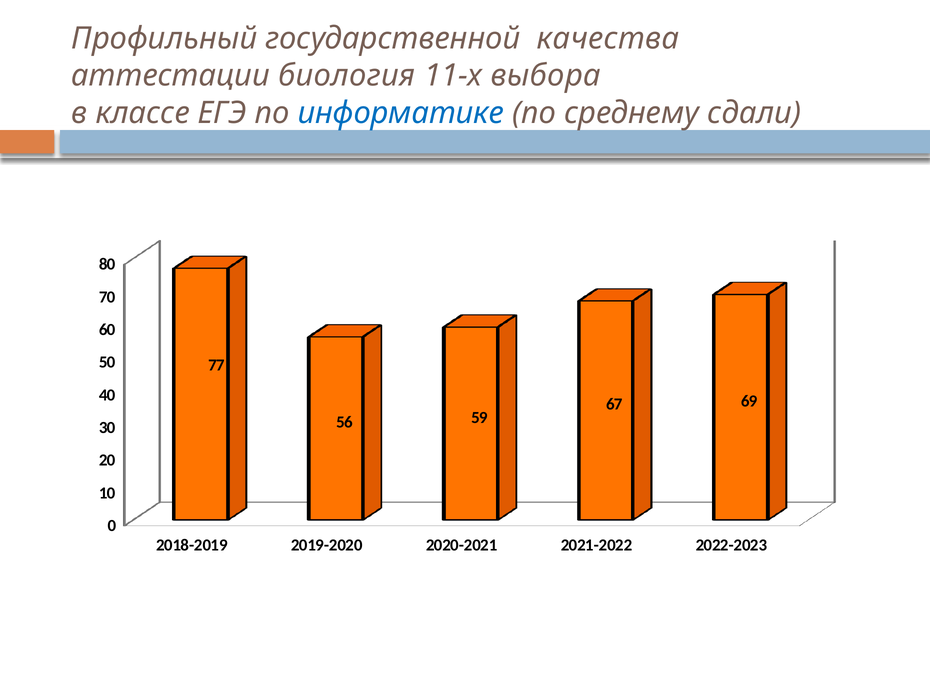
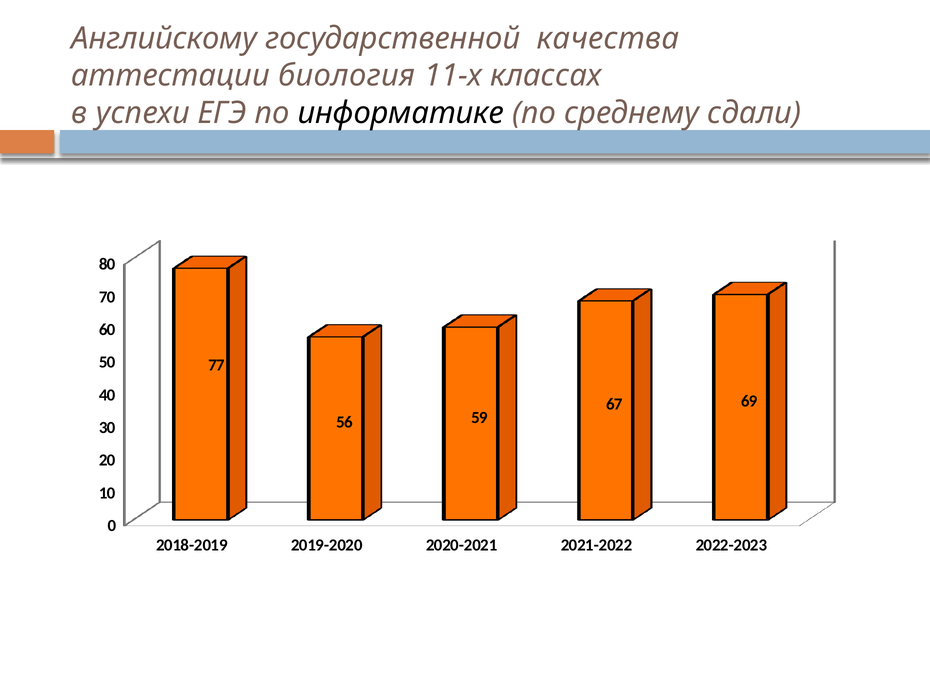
Профильный: Профильный -> Английскому
выбора: выбора -> классах
классе: классе -> успехи
информатике colour: blue -> black
